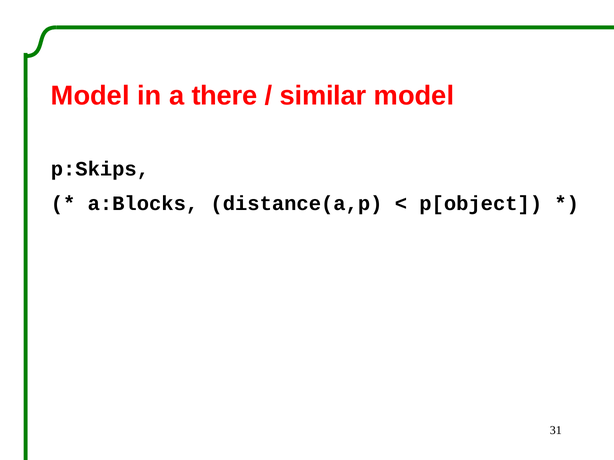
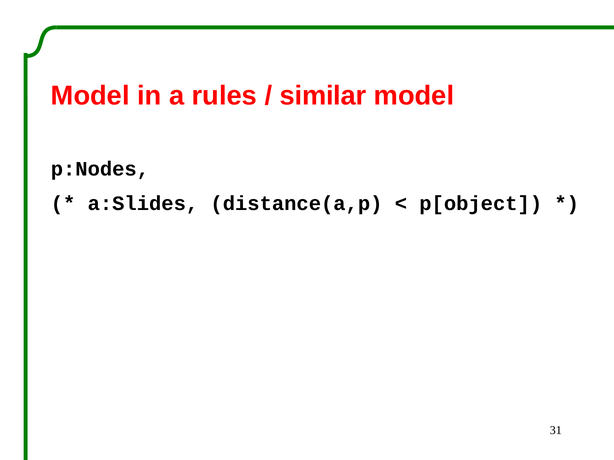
there: there -> rules
p:Skips: p:Skips -> p:Nodes
a:Blocks: a:Blocks -> a:Slides
